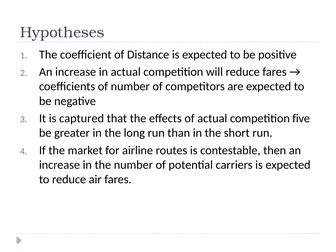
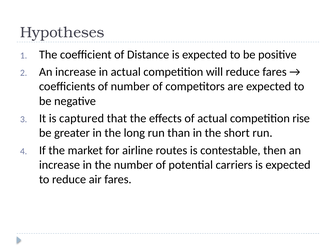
five: five -> rise
